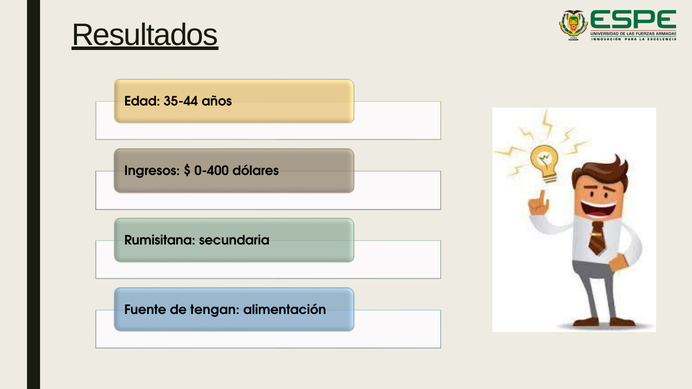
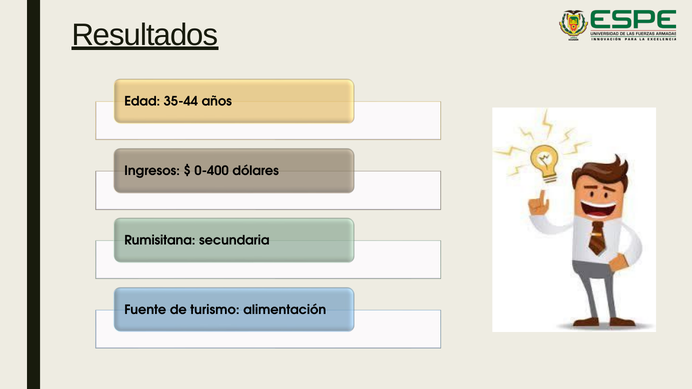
tengan: tengan -> turismo
